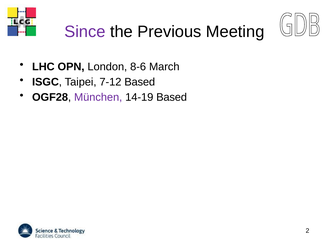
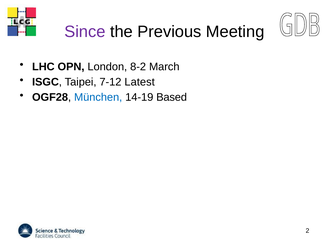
8-6: 8-6 -> 8-2
7-12 Based: Based -> Latest
München colour: purple -> blue
